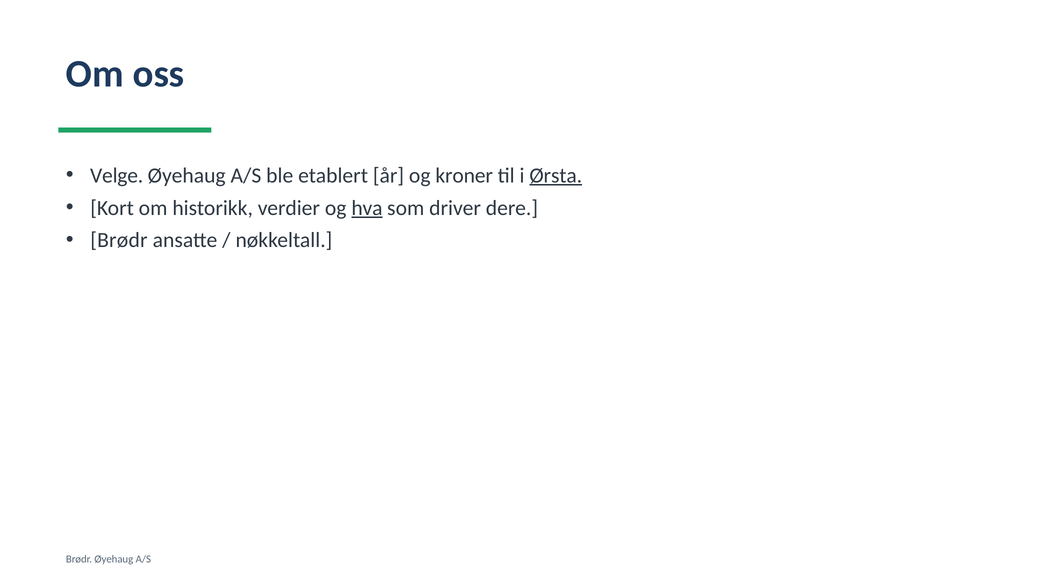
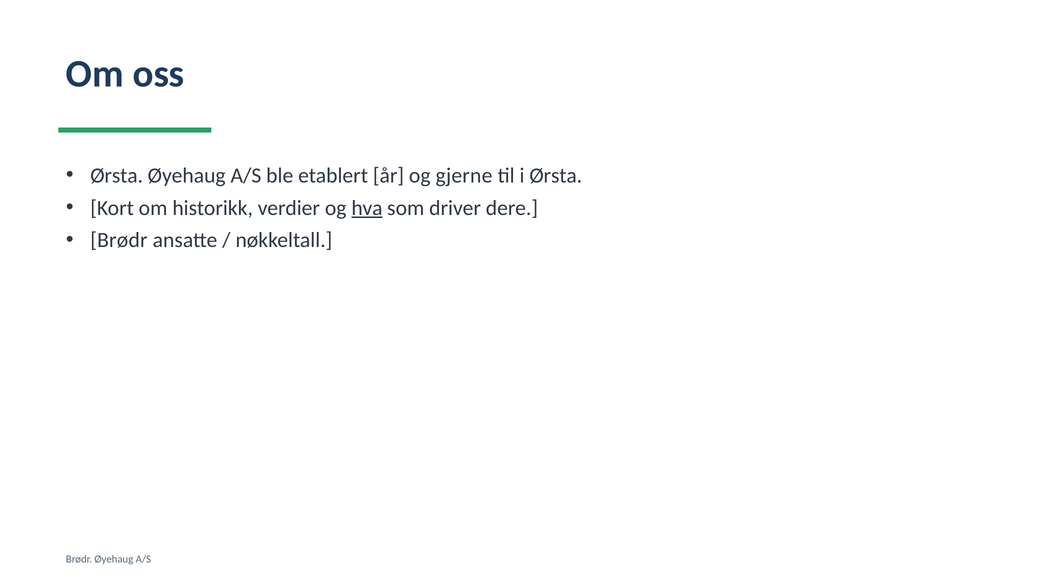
Velge at (117, 176): Velge -> Ørsta
kroner: kroner -> gjerne
Ørsta at (556, 176) underline: present -> none
